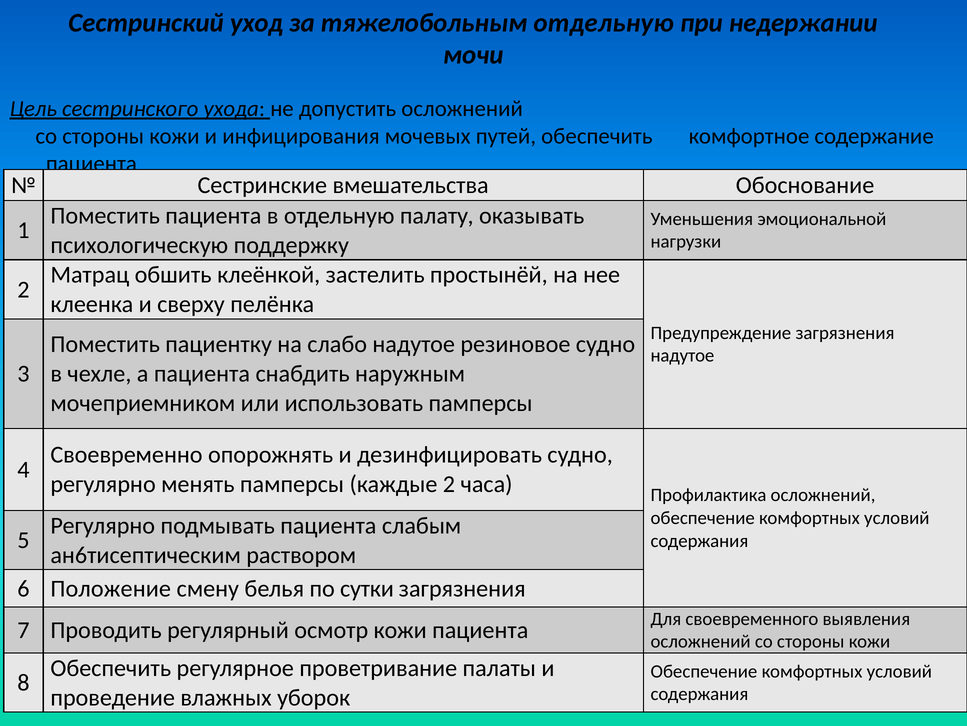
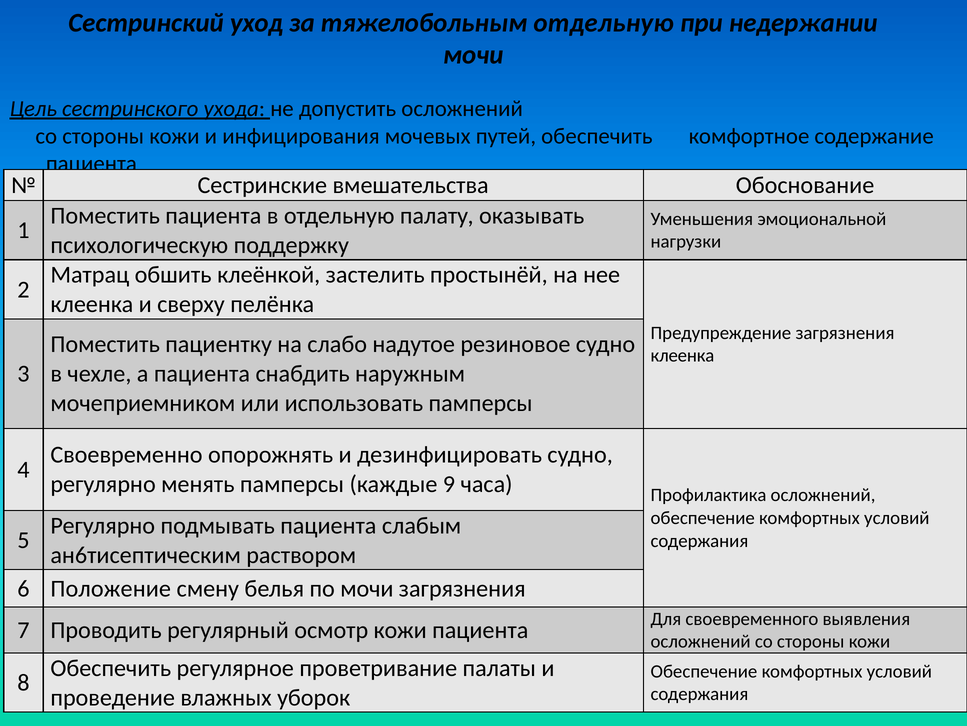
надутое at (682, 355): надутое -> клеенка
каждые 2: 2 -> 9
по сутки: сутки -> мочи
